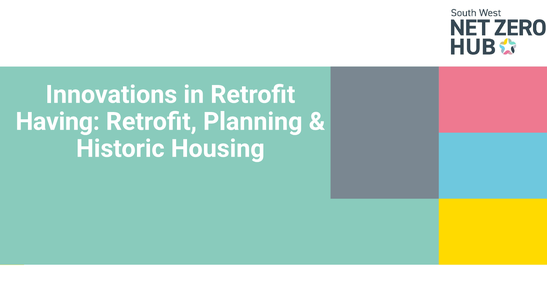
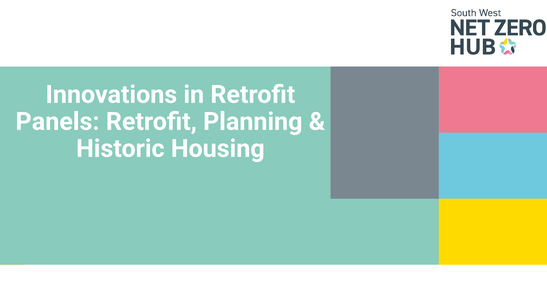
Having: Having -> Panels
